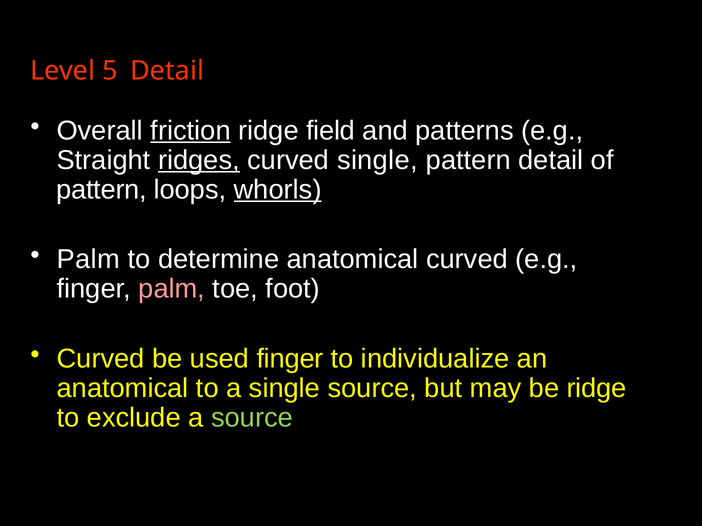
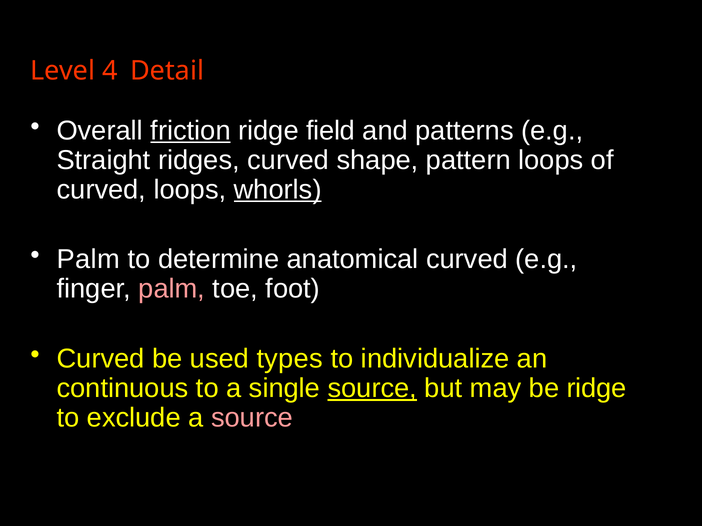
5: 5 -> 4
ridges underline: present -> none
curved single: single -> shape
pattern detail: detail -> loops
pattern at (102, 190): pattern -> curved
used finger: finger -> types
anatomical at (123, 389): anatomical -> continuous
source at (372, 389) underline: none -> present
source at (252, 418) colour: light green -> pink
